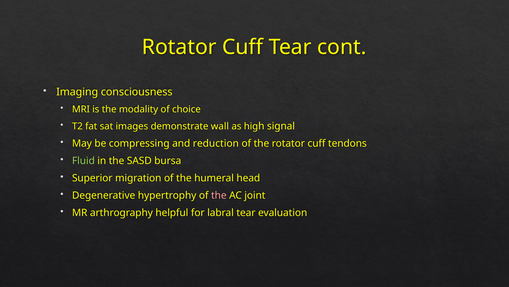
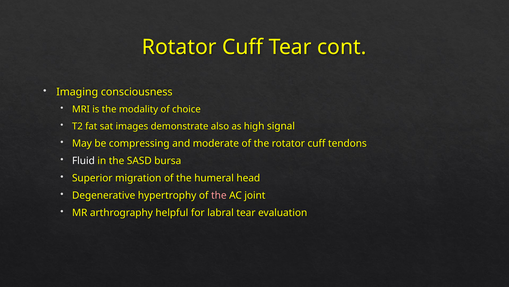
wall: wall -> also
reduction: reduction -> moderate
Fluid colour: light green -> white
